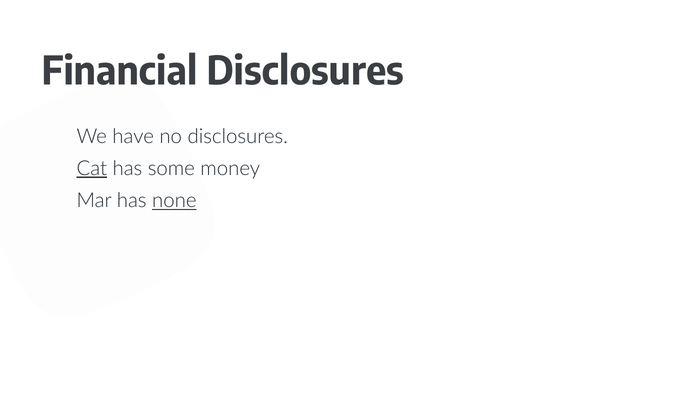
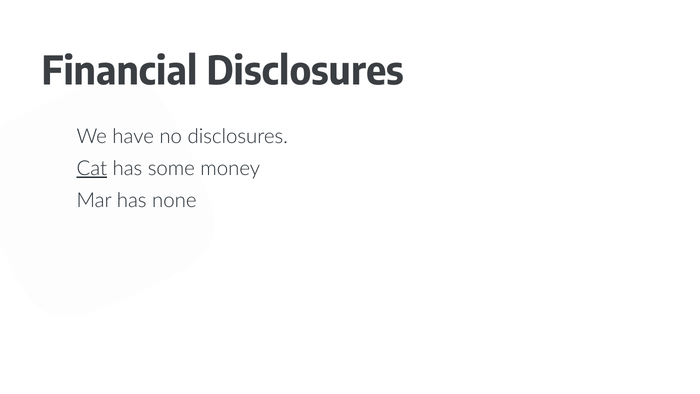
none underline: present -> none
